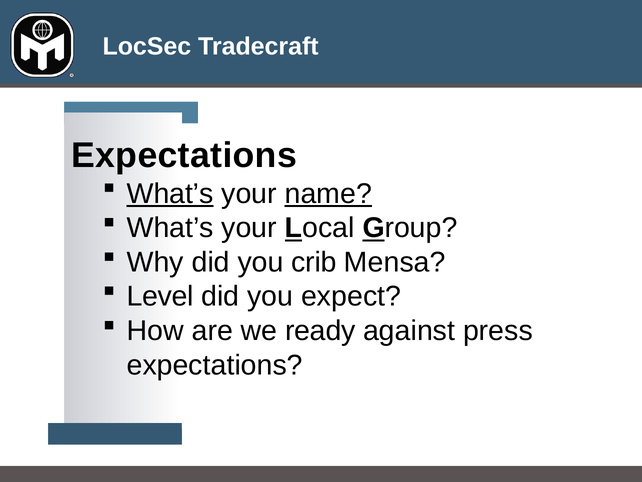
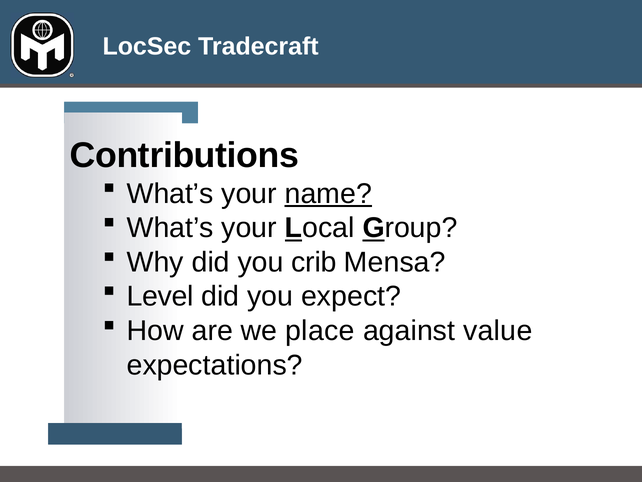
Expectations at (184, 155): Expectations -> Contributions
What’s at (170, 193) underline: present -> none
ready: ready -> place
press: press -> value
